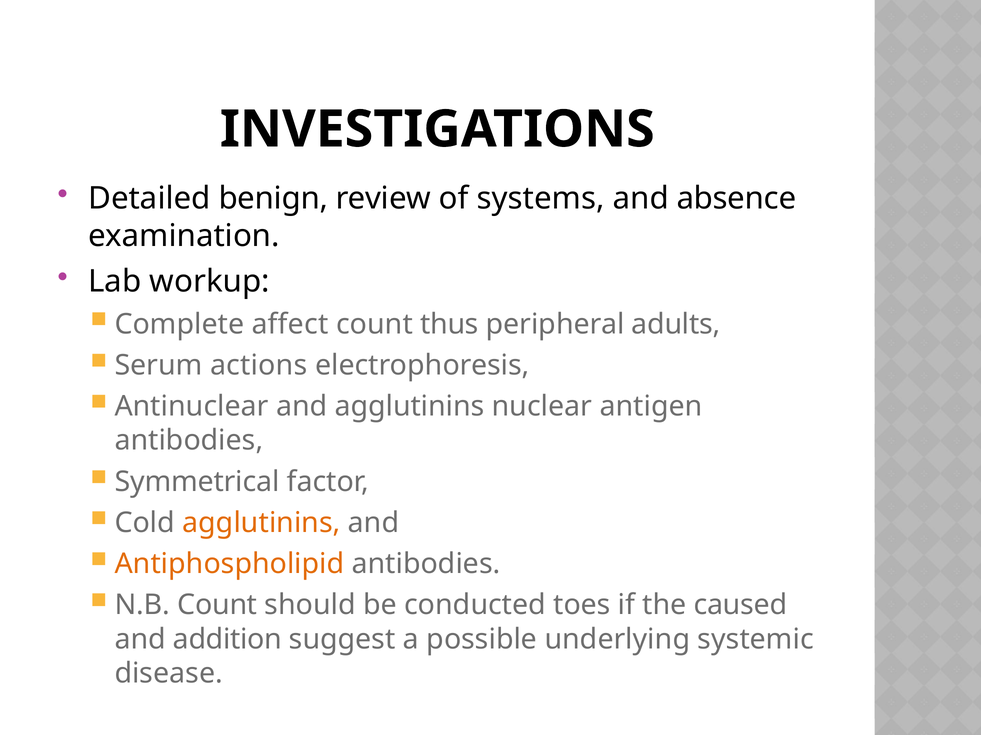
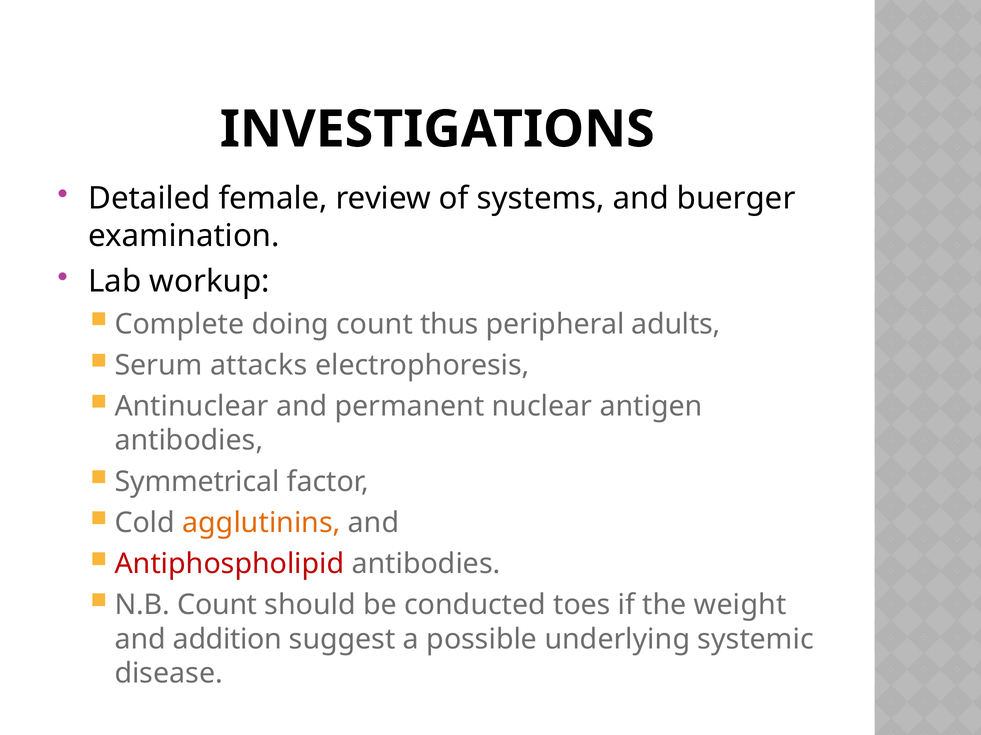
benign: benign -> female
absence: absence -> buerger
affect: affect -> doing
actions: actions -> attacks
and agglutinins: agglutinins -> permanent
Antiphospholipid colour: orange -> red
caused: caused -> weight
